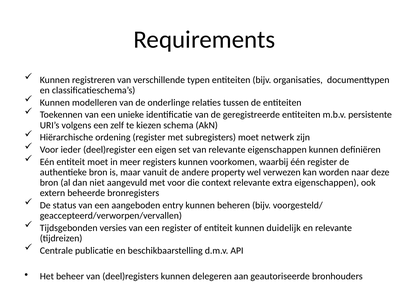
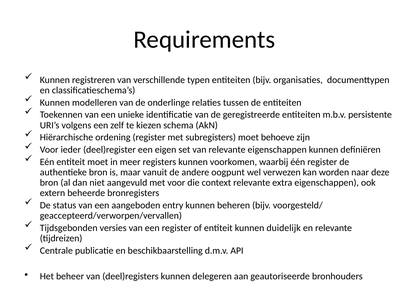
netwerk: netwerk -> behoeve
property: property -> oogpunt
